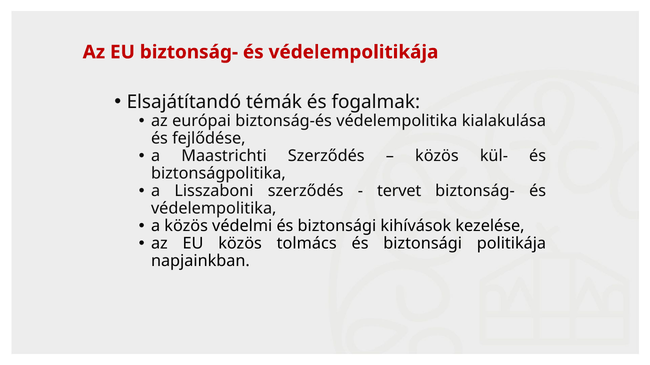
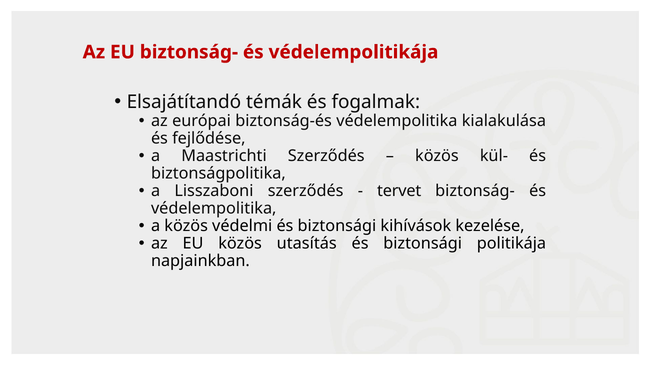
tolmács: tolmács -> utasítás
